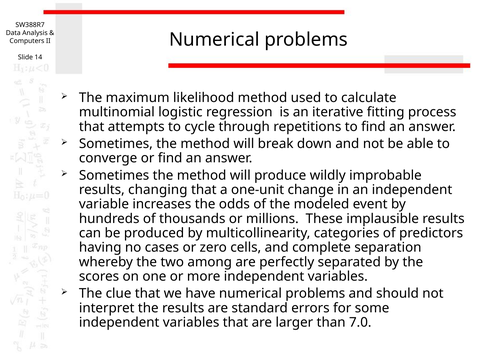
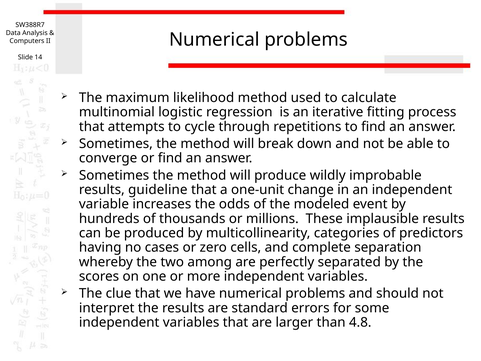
changing: changing -> guideline
7.0: 7.0 -> 4.8
